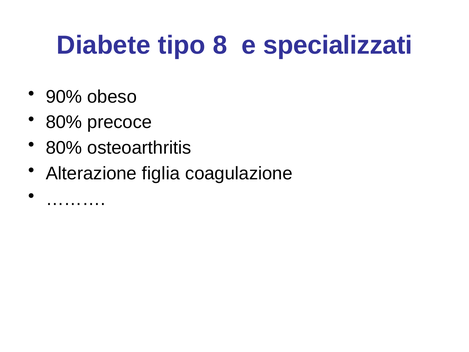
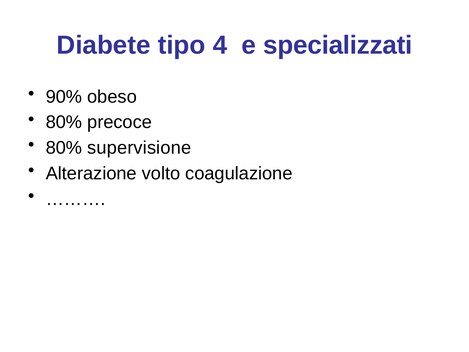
8: 8 -> 4
osteoarthritis: osteoarthritis -> supervisione
figlia: figlia -> volto
